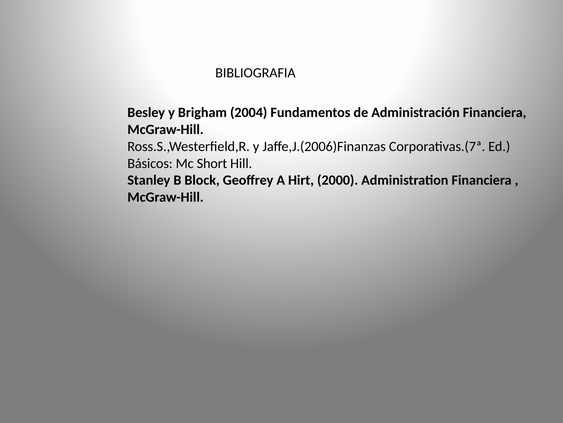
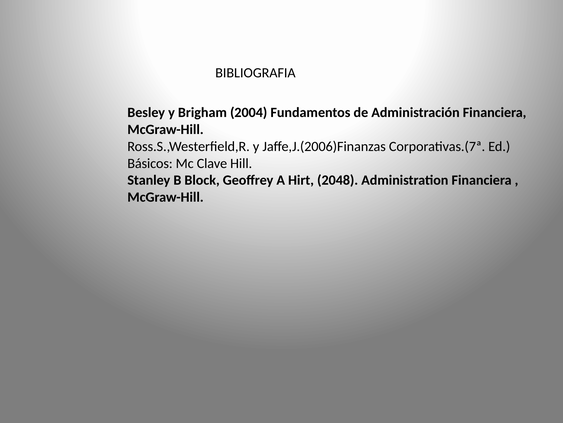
Short: Short -> Clave
2000: 2000 -> 2048
